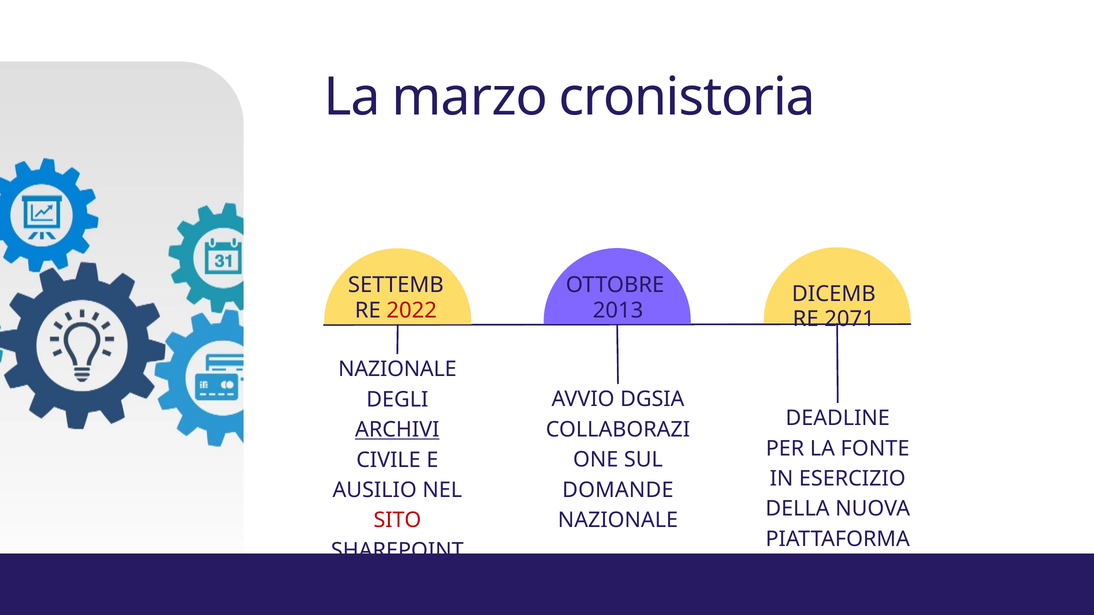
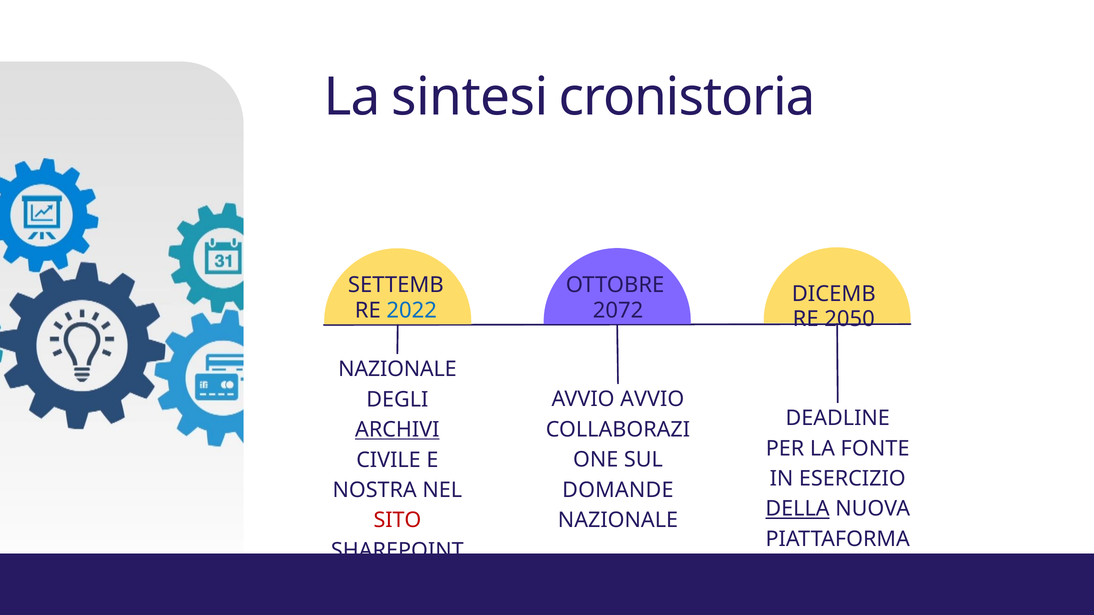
marzo: marzo -> sintesi
2022 colour: red -> blue
2013: 2013 -> 2072
2071: 2071 -> 2050
AVVIO DGSIA: DGSIA -> AVVIO
AUSILIO: AUSILIO -> NOSTRA
DELLA underline: none -> present
